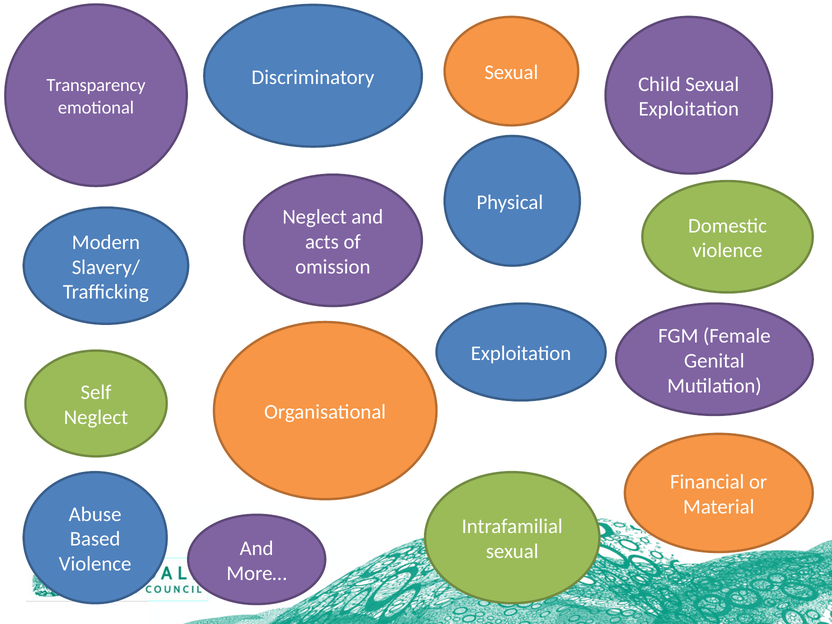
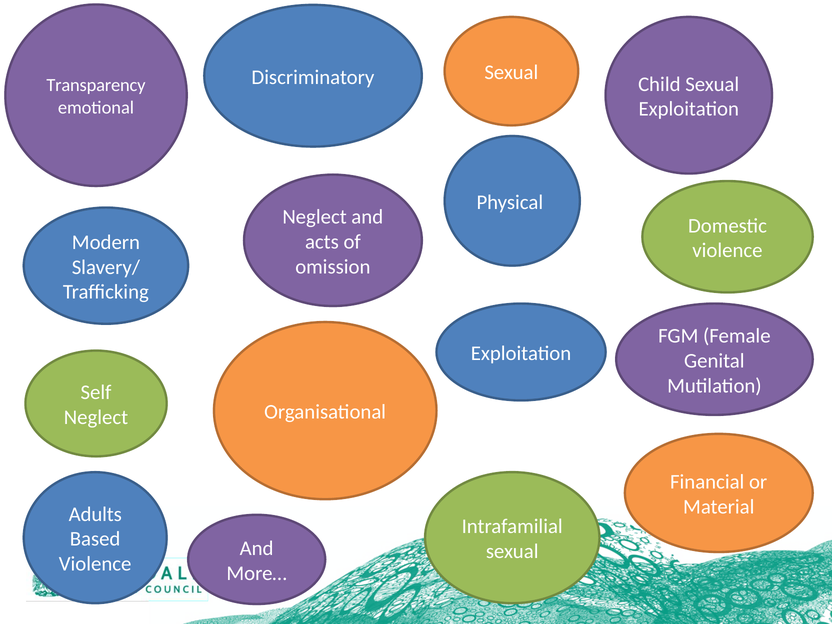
Abuse: Abuse -> Adults
